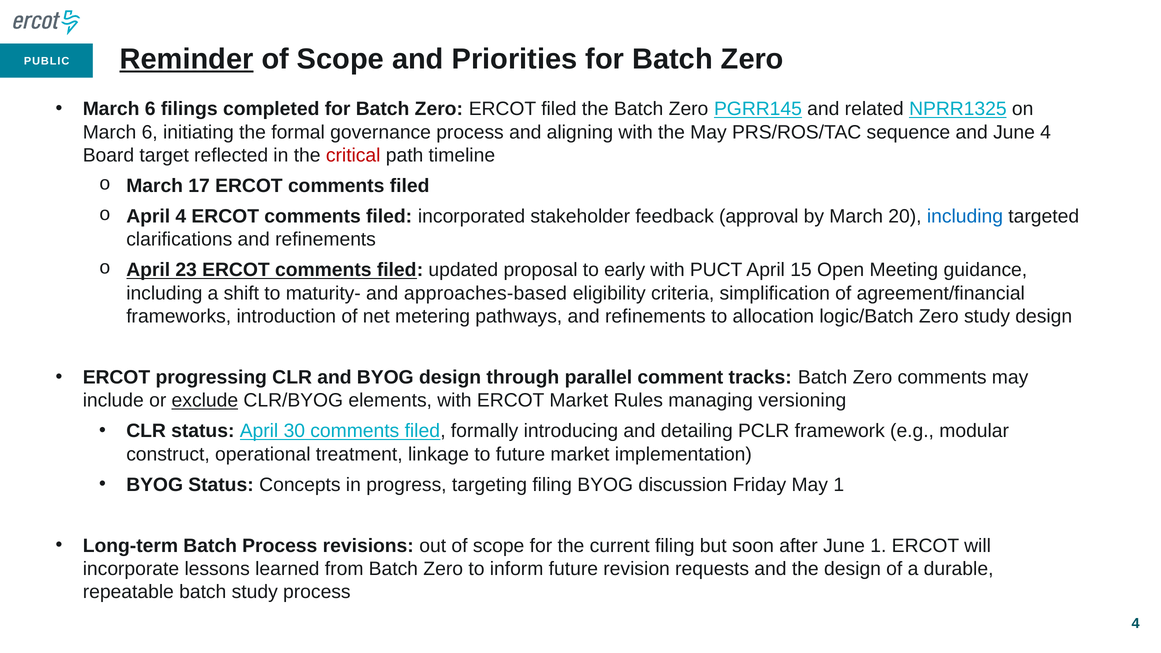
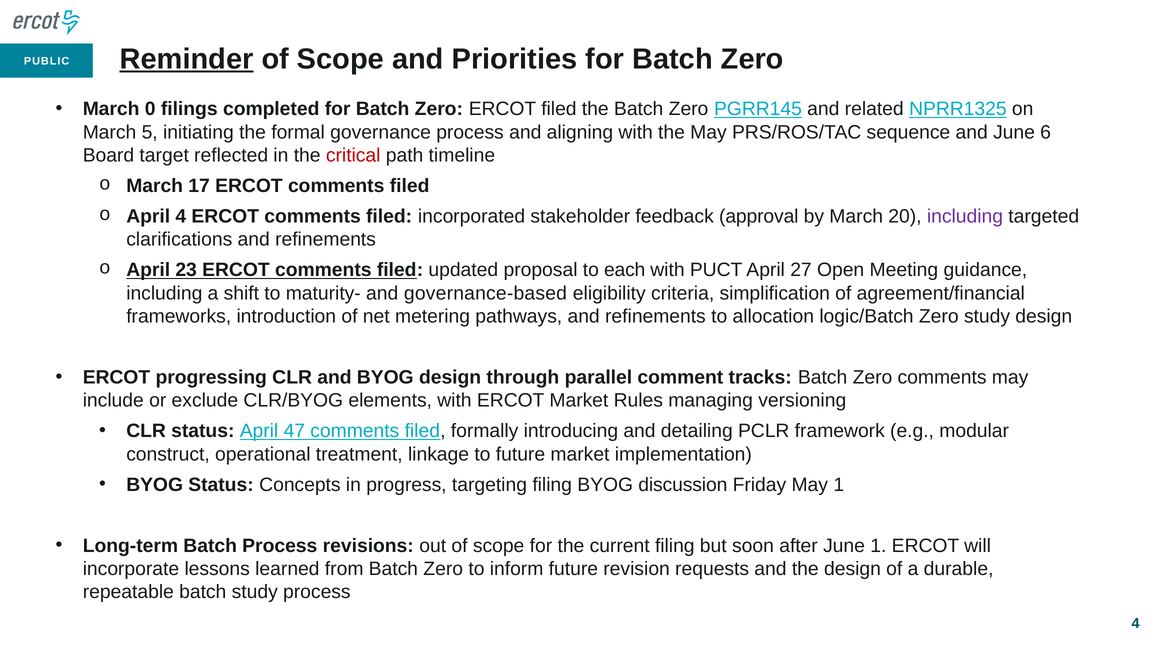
6 at (150, 109): 6 -> 0
6 at (150, 132): 6 -> 5
June 4: 4 -> 6
including at (965, 216) colour: blue -> purple
early: early -> each
15: 15 -> 27
approaches-based: approaches-based -> governance-based
exclude underline: present -> none
30: 30 -> 47
